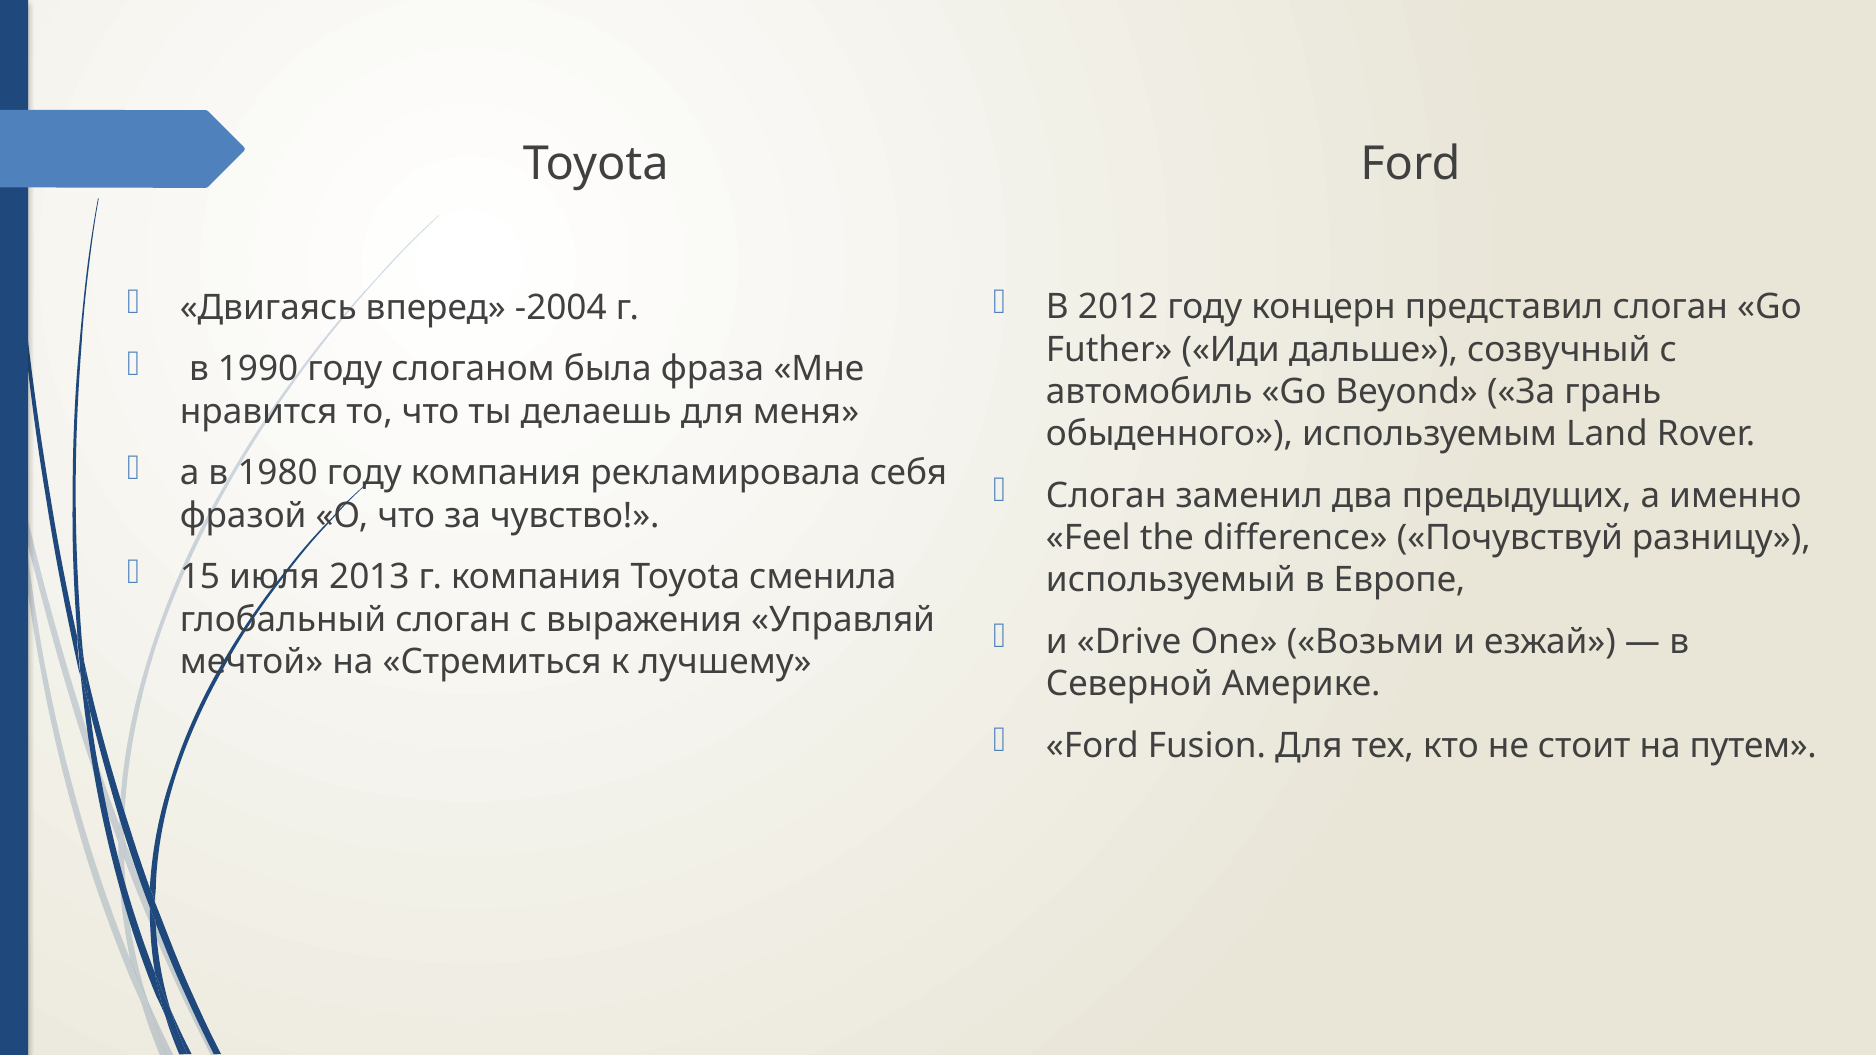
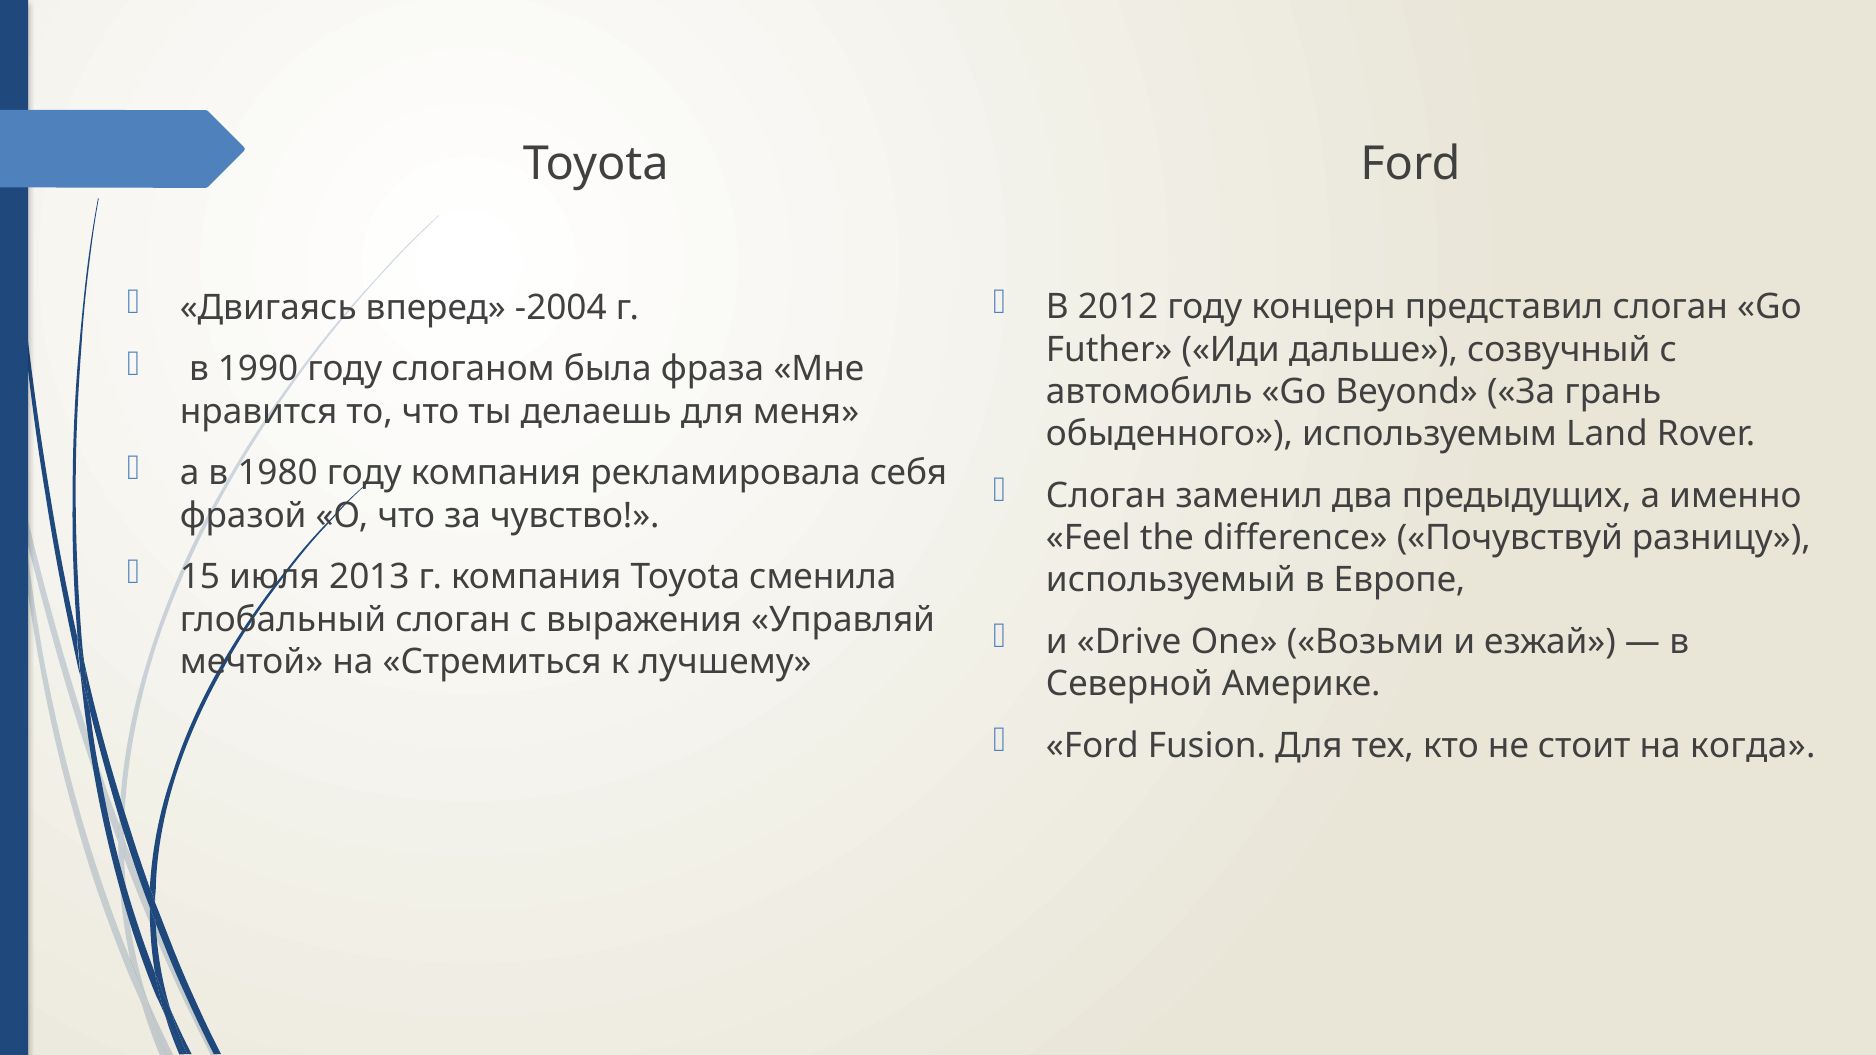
путем: путем -> когда
